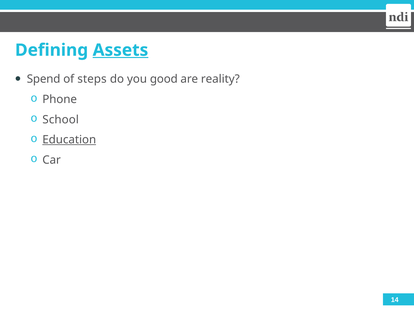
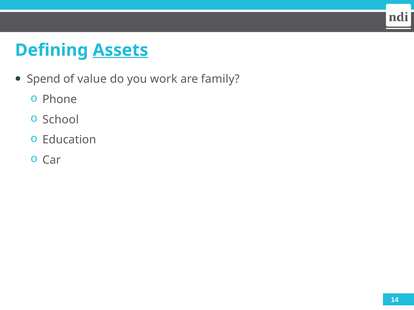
steps: steps -> value
good: good -> work
reality: reality -> family
Education underline: present -> none
